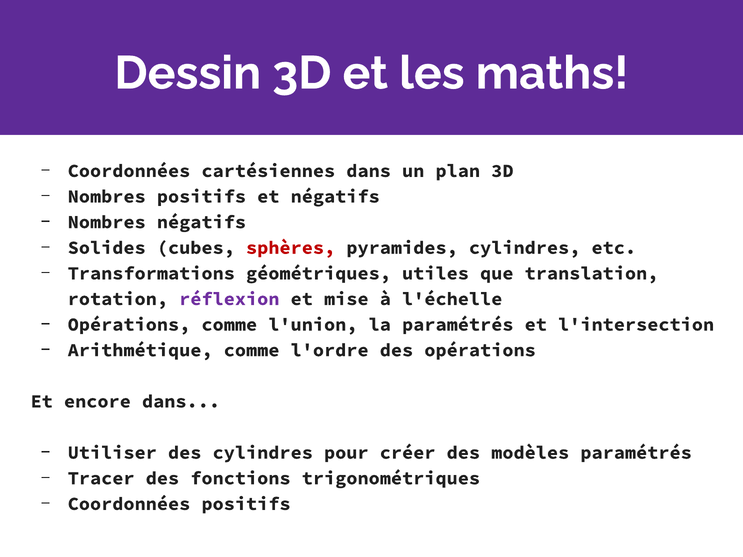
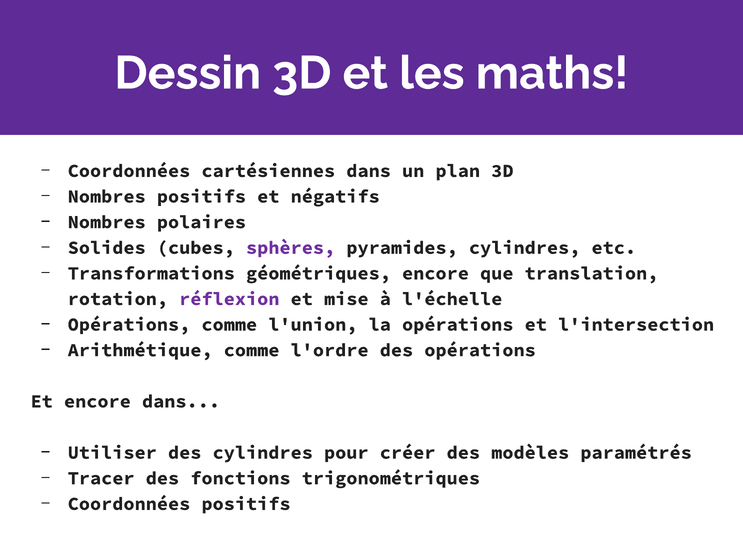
Nombres négatifs: négatifs -> polaires
sphères colour: red -> purple
géométriques utiles: utiles -> encore
la paramétrés: paramétrés -> opérations
